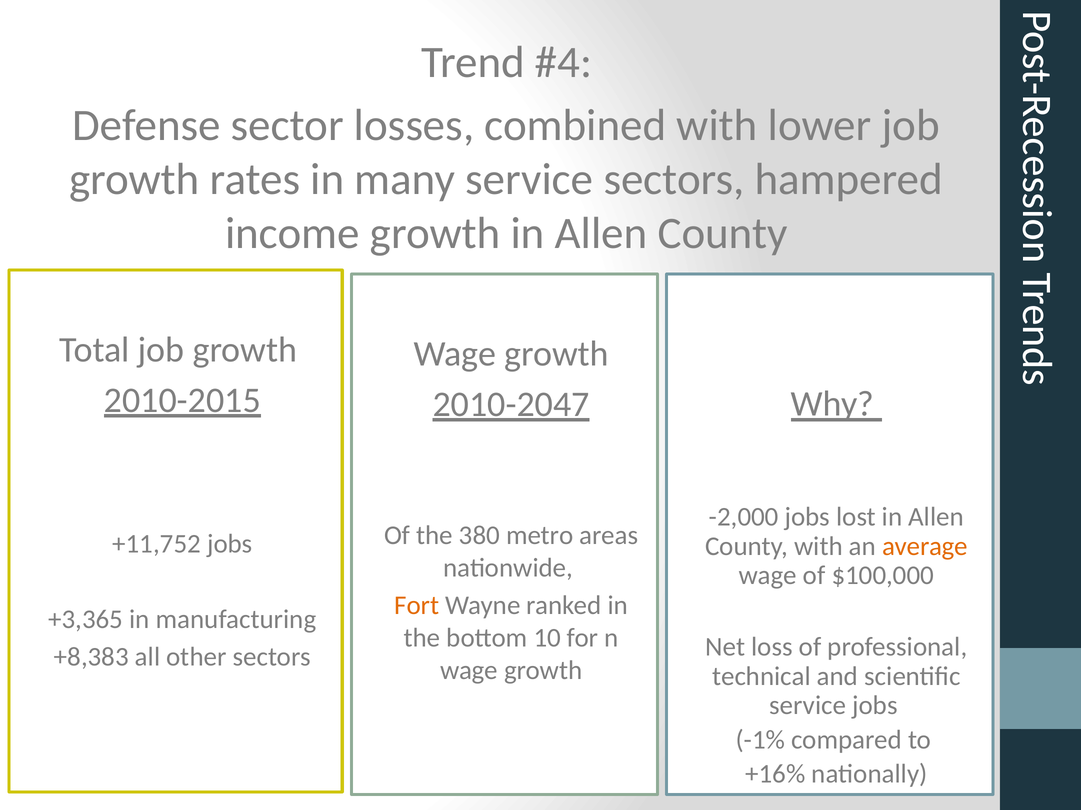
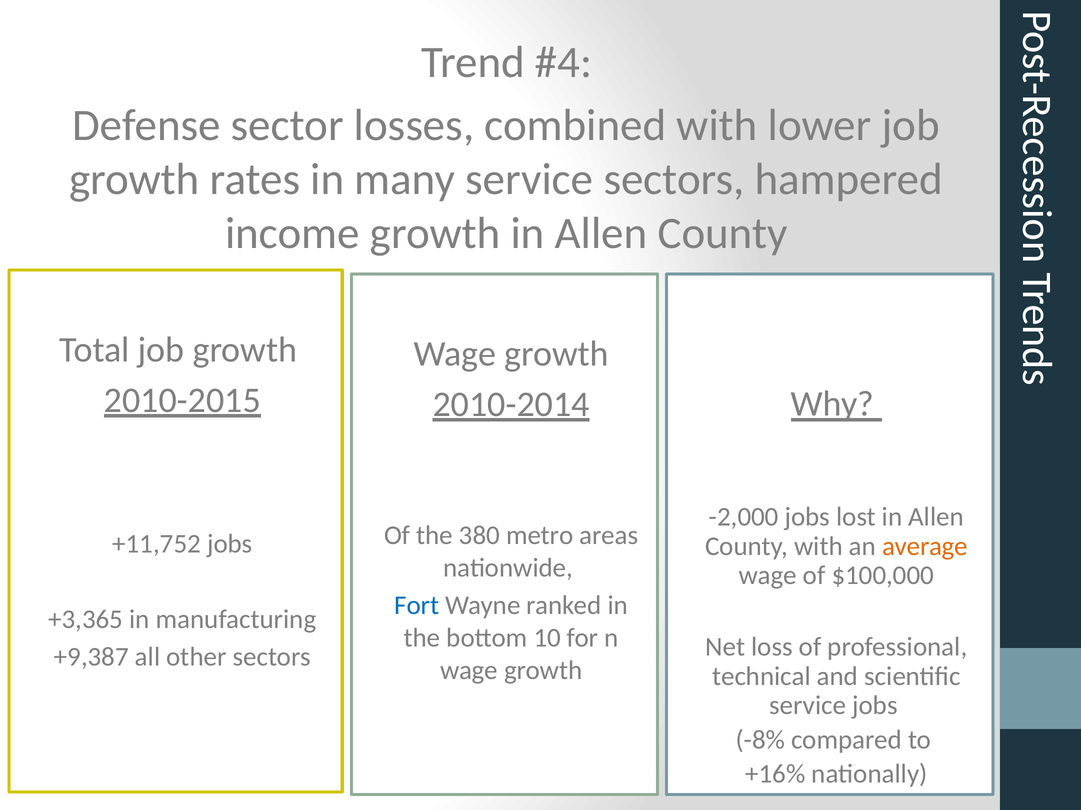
2010-2047: 2010-2047 -> 2010-2014
Fort colour: orange -> blue
+8,383: +8,383 -> +9,387
-1%: -1% -> -8%
